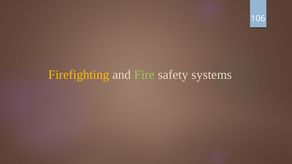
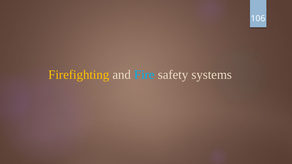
Fire colour: light green -> light blue
